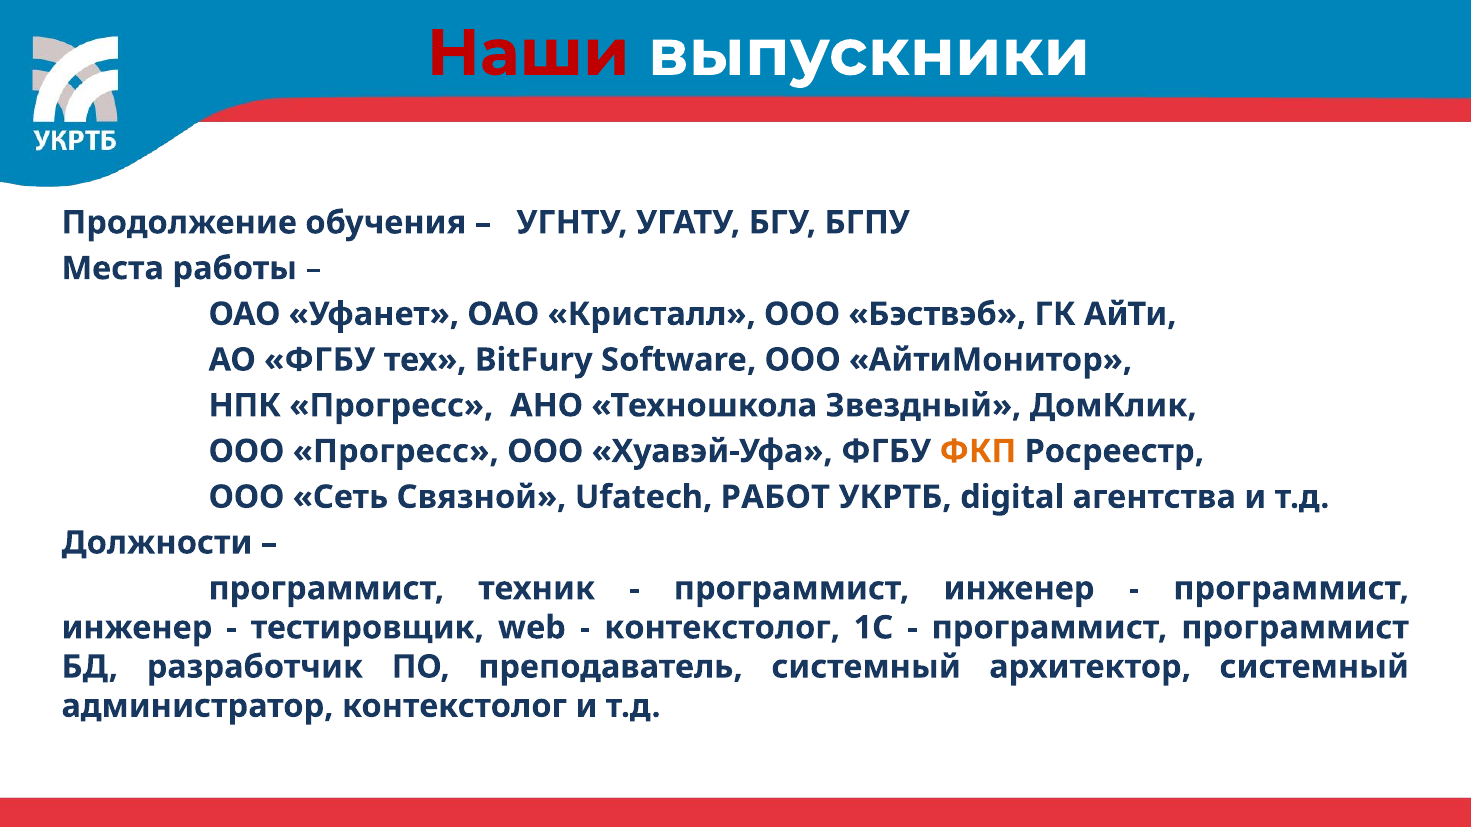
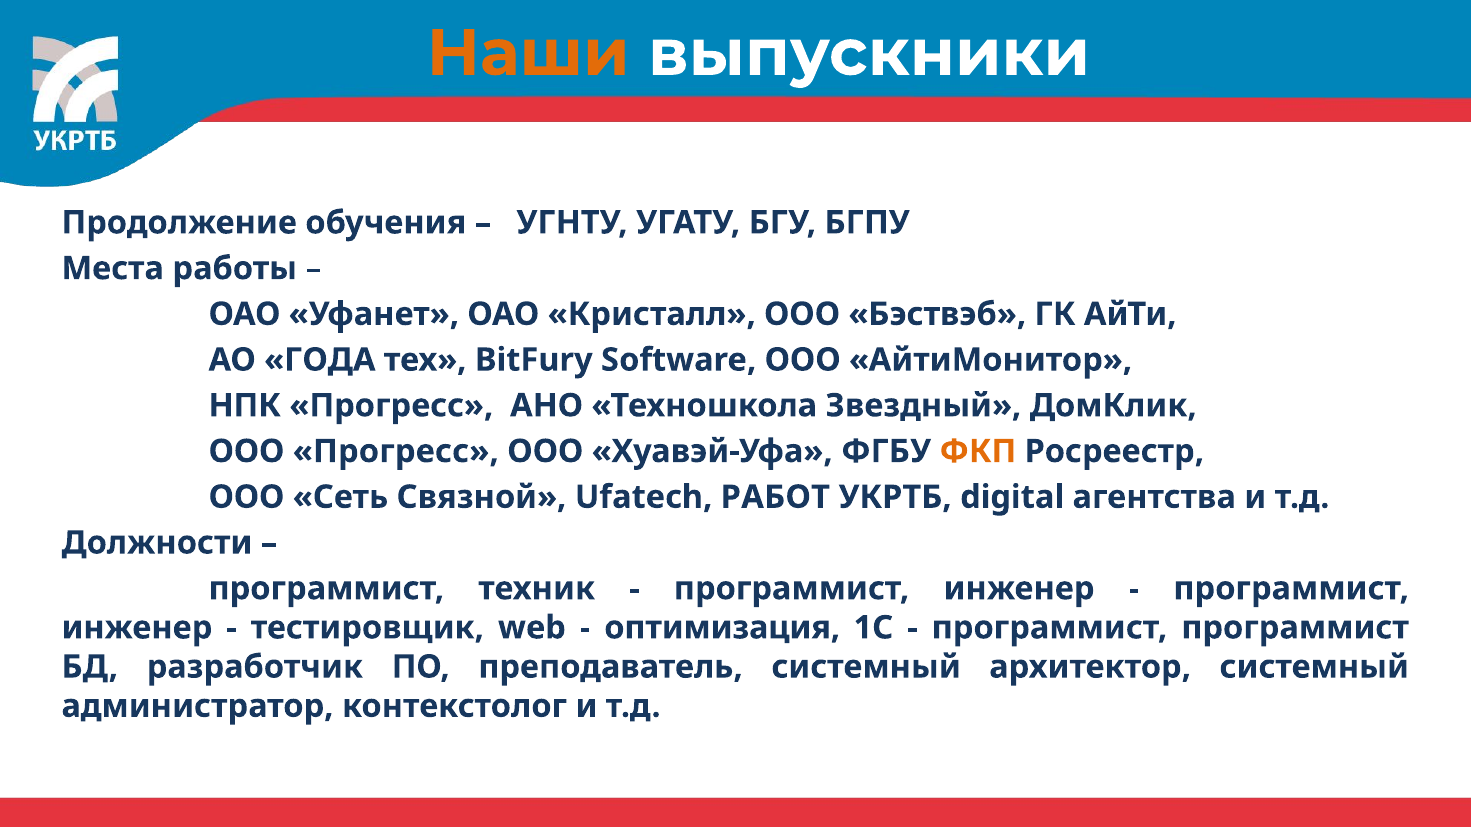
Наши colour: red -> orange
АО ФГБУ: ФГБУ -> ГОДА
контекстолог at (722, 628): контекстолог -> оптимизация
